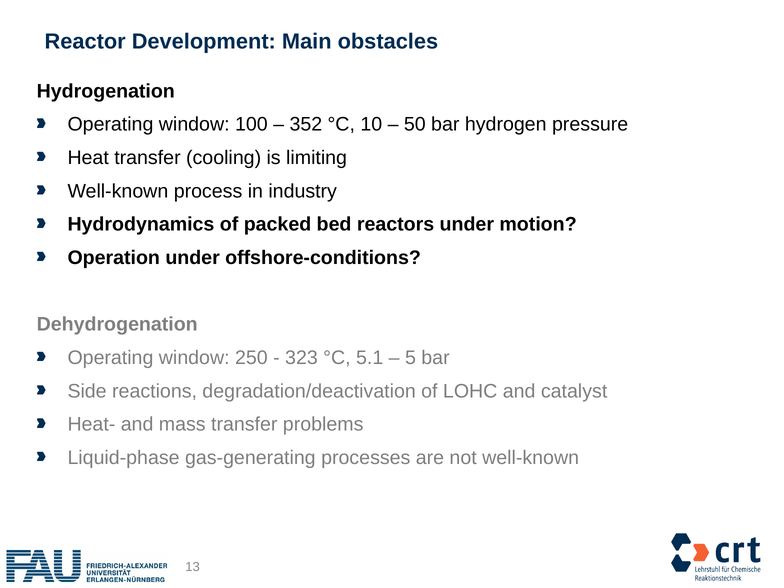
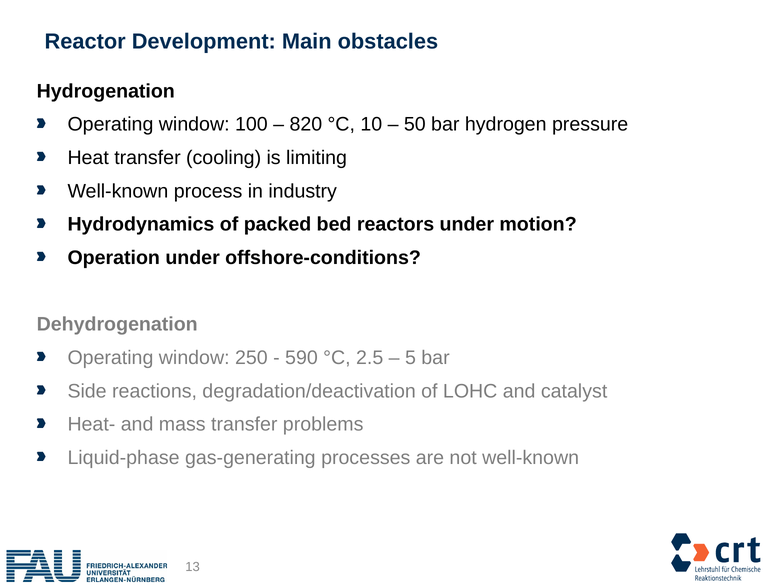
352: 352 -> 820
323: 323 -> 590
5.1: 5.1 -> 2.5
